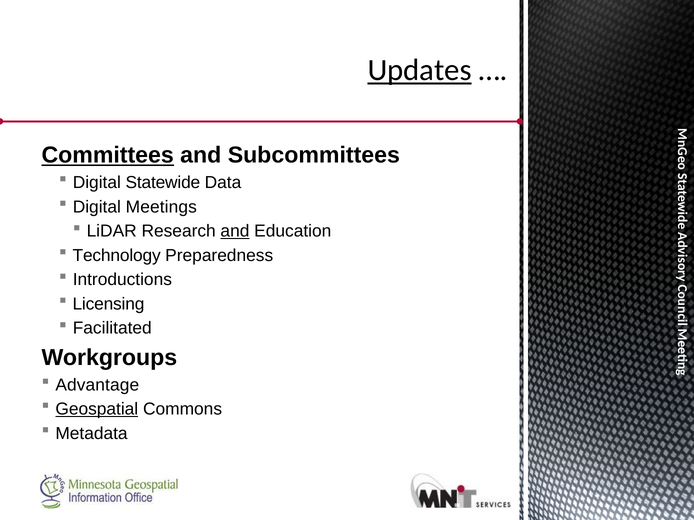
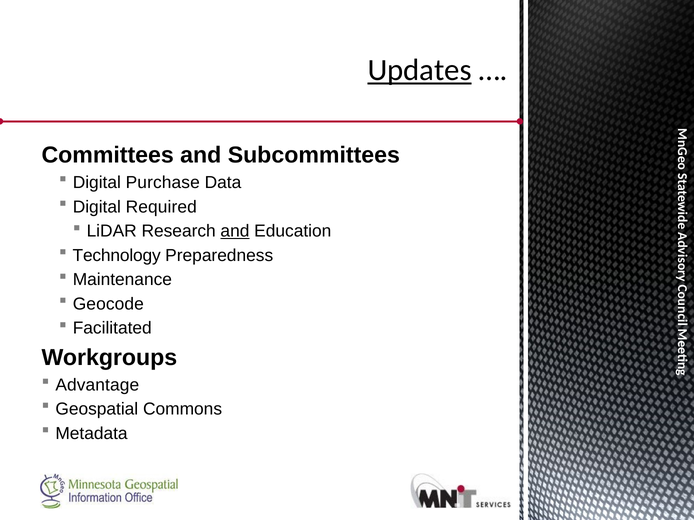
Committees underline: present -> none
Statewide: Statewide -> Purchase
Meetings: Meetings -> Required
Introductions: Introductions -> Maintenance
Licensing: Licensing -> Geocode
Geospatial underline: present -> none
